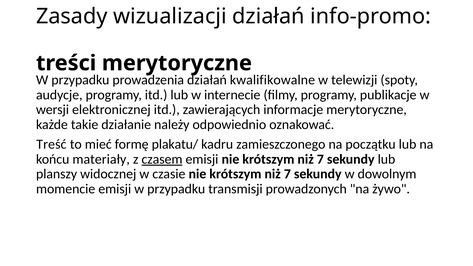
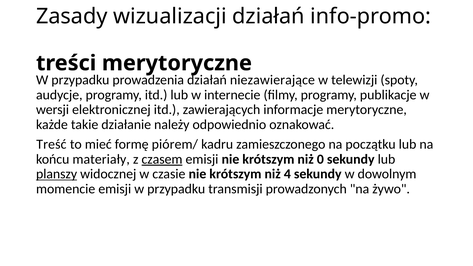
kwalifikowalne: kwalifikowalne -> niezawierające
plakatu/: plakatu/ -> piórem/
7 at (320, 159): 7 -> 0
planszy underline: none -> present
7 at (287, 174): 7 -> 4
